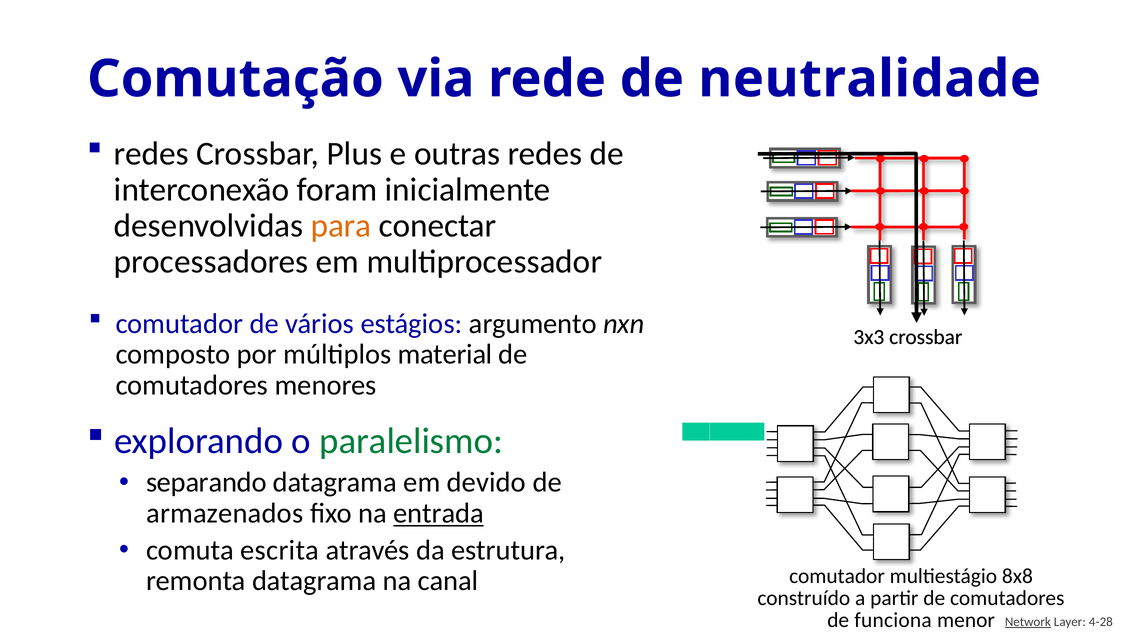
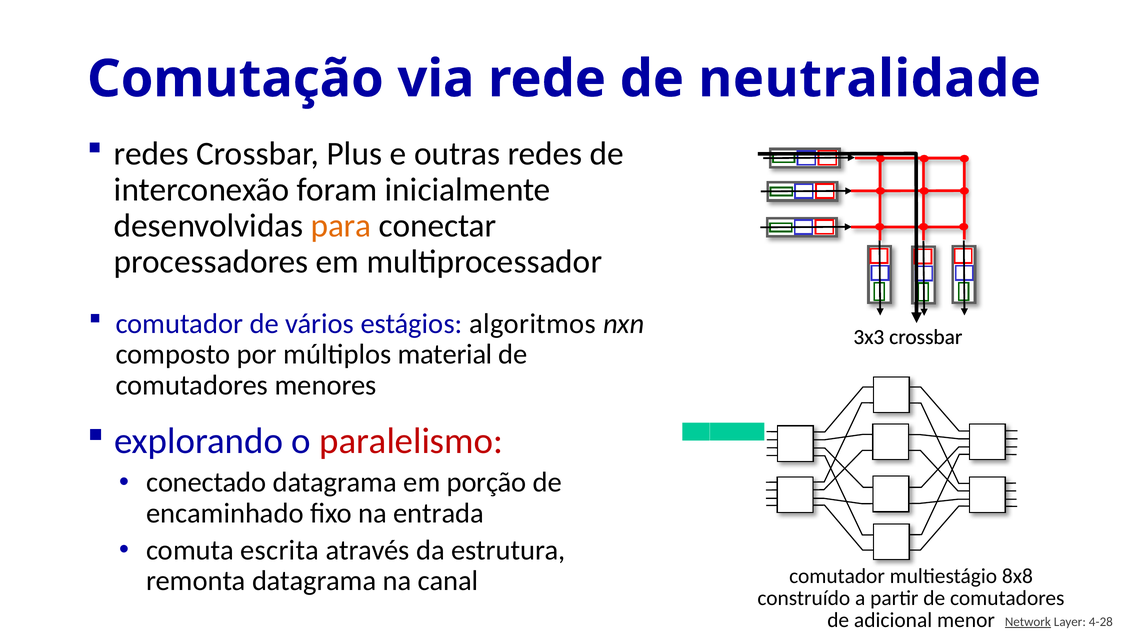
argumento: argumento -> algoritmos
paralelismo colour: green -> red
separando: separando -> conectado
devido: devido -> porção
armazenados: armazenados -> encaminhado
entrada underline: present -> none
funciona: funciona -> adicional
